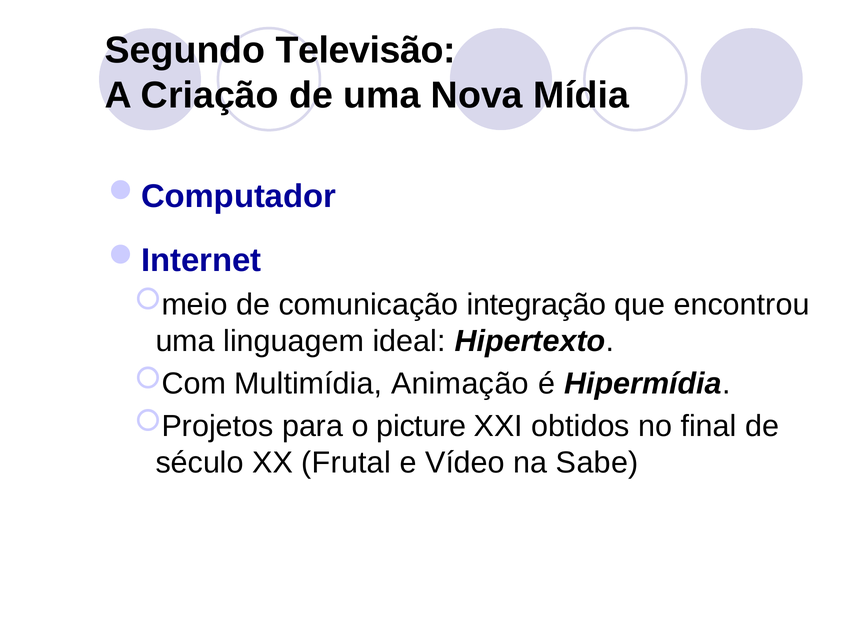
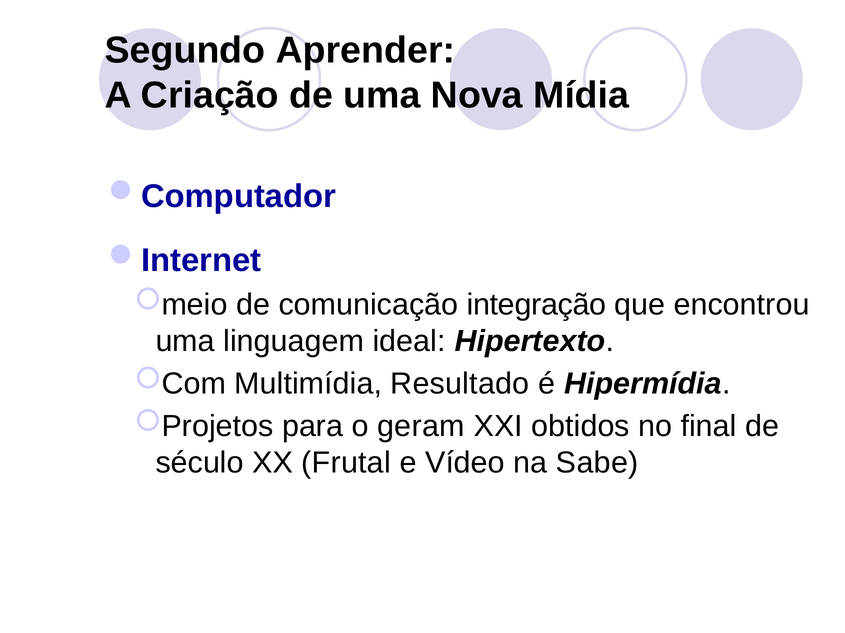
Televisão: Televisão -> Aprender
Animação: Animação -> Resultado
picture: picture -> geram
